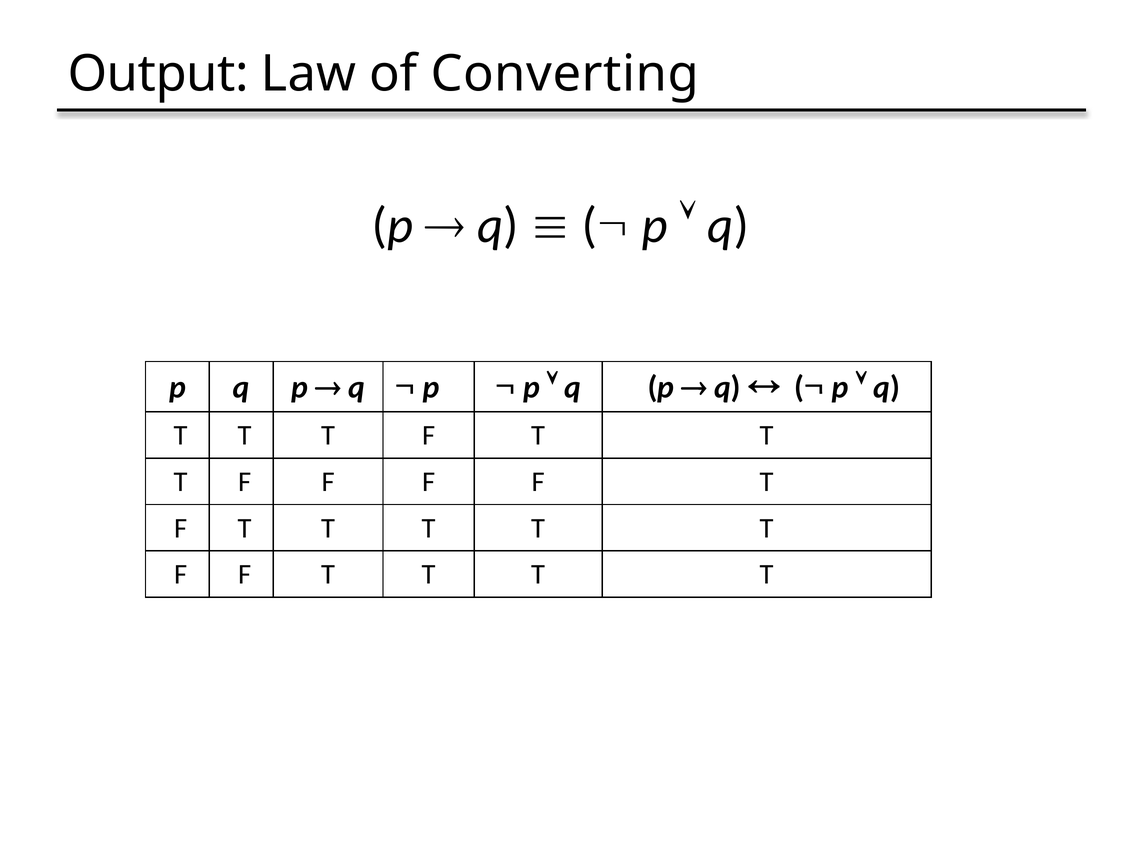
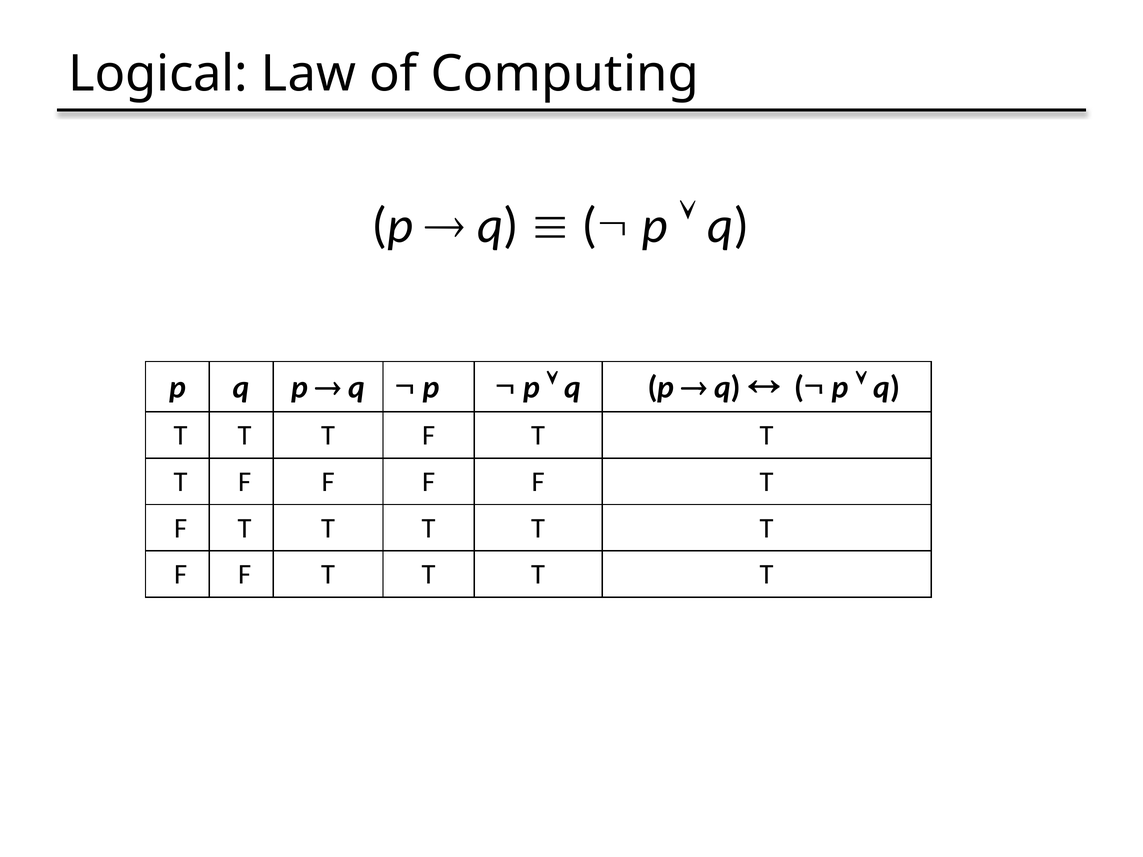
Output: Output -> Logical
Converting: Converting -> Computing
